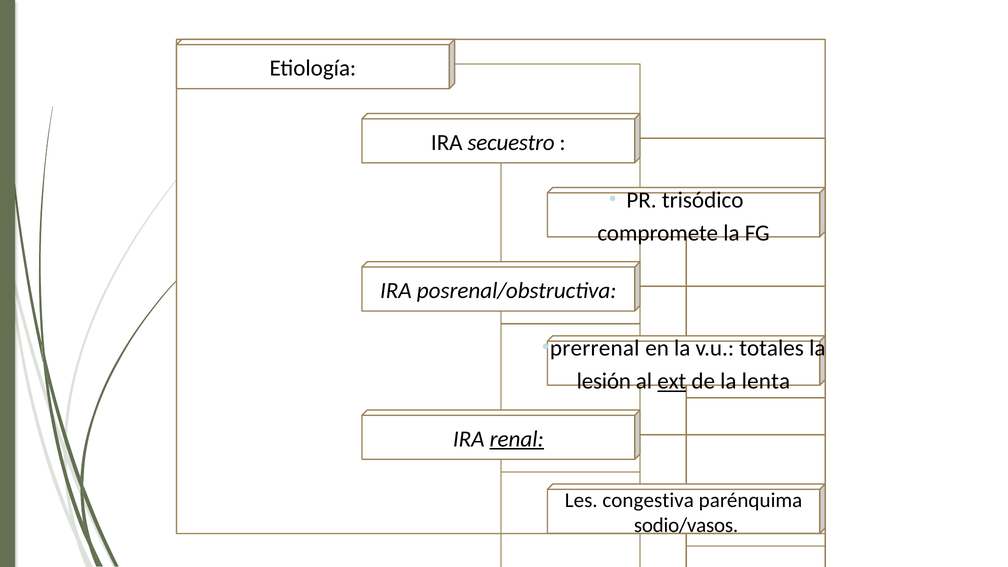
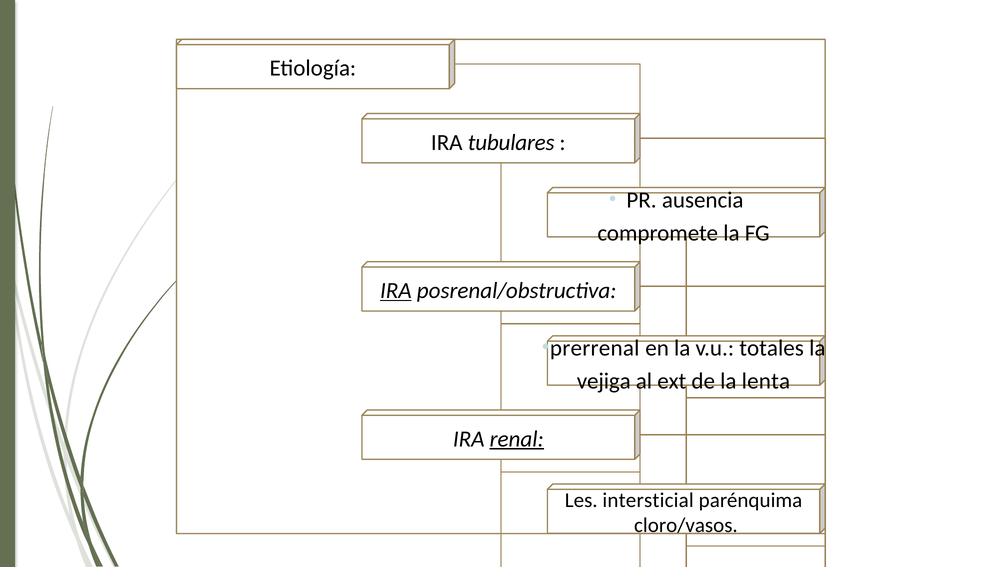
secuestro: secuestro -> tubulares
trisódico: trisódico -> ausencia
IRA at (396, 291) underline: none -> present
lesión: lesión -> vejiga
ext underline: present -> none
congestiva: congestiva -> intersticial
sodio/vasos: sodio/vasos -> cloro/vasos
